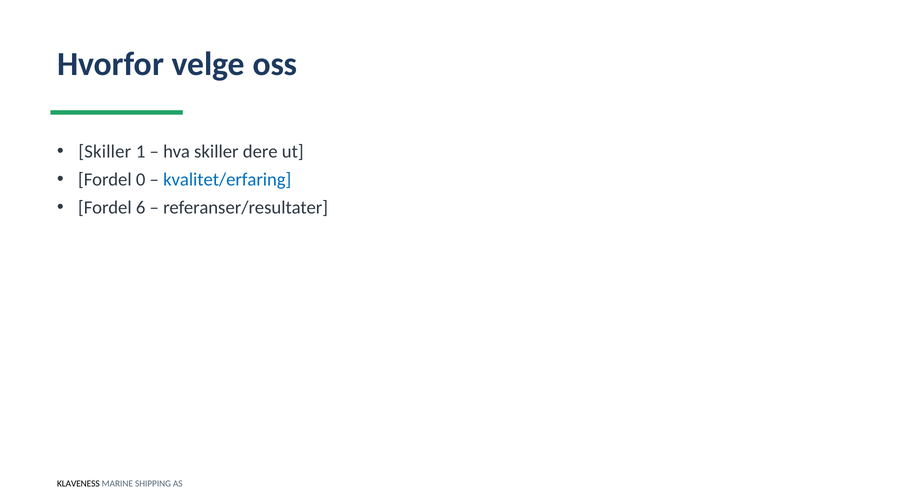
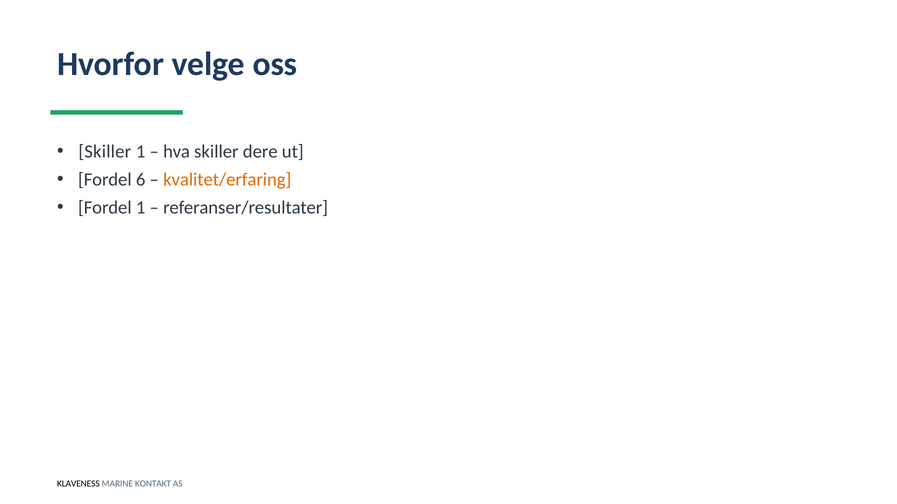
0: 0 -> 6
kvalitet/erfaring colour: blue -> orange
Fordel 6: 6 -> 1
SHIPPING: SHIPPING -> KONTAKT
